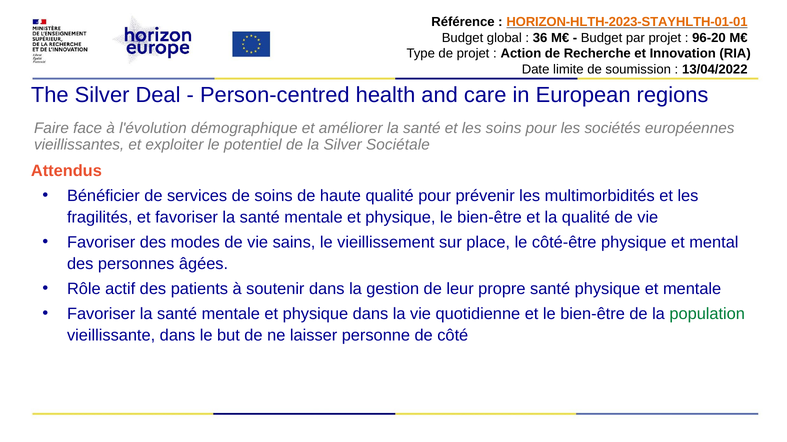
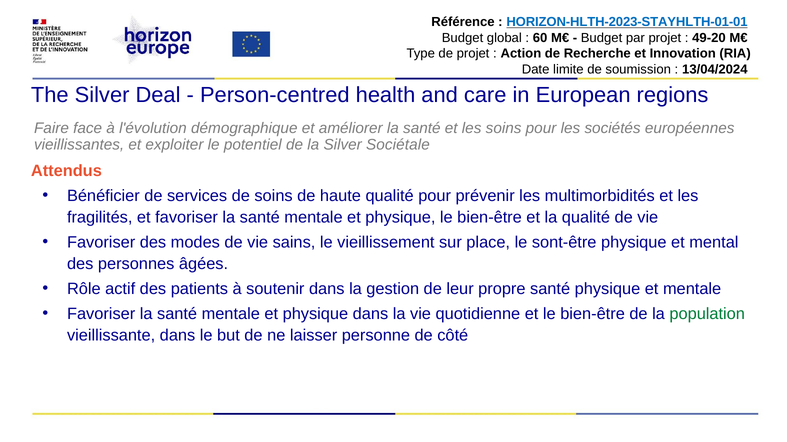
HORIZON-HLTH-2023-STAYHLTH-01-01 colour: orange -> blue
36: 36 -> 60
96-20: 96-20 -> 49-20
13/04/2022: 13/04/2022 -> 13/04/2024
côté-être: côté-être -> sont-être
